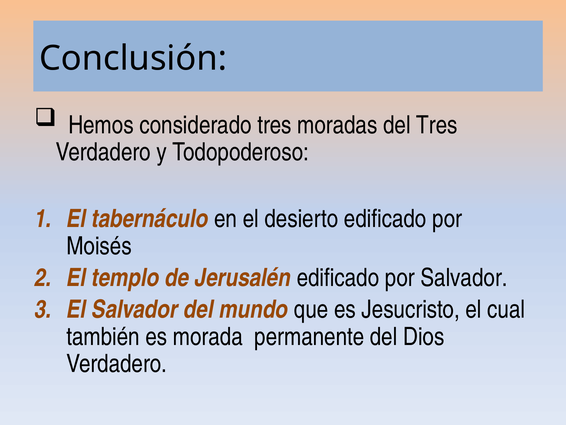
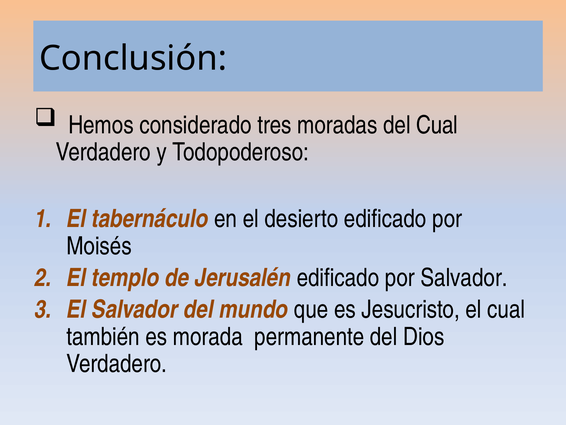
del Tres: Tres -> Cual
